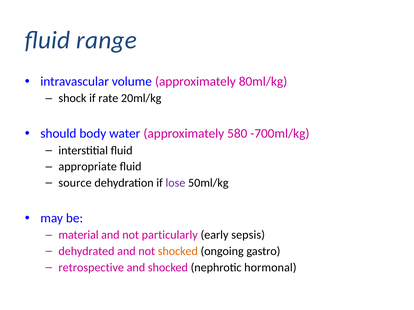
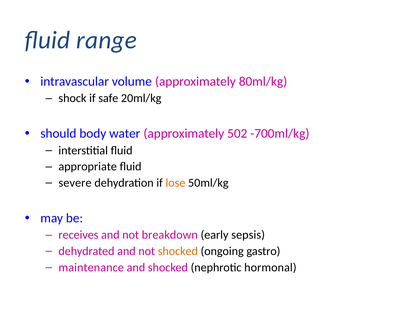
rate: rate -> safe
580: 580 -> 502
source: source -> severe
lose colour: purple -> orange
material: material -> receives
particularly: particularly -> breakdown
retrospective: retrospective -> maintenance
